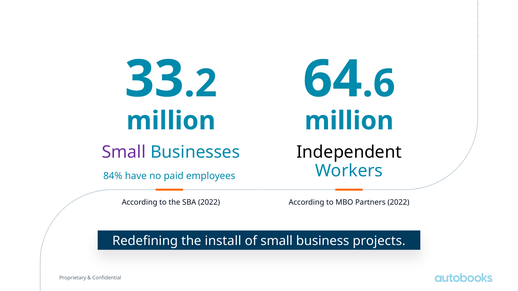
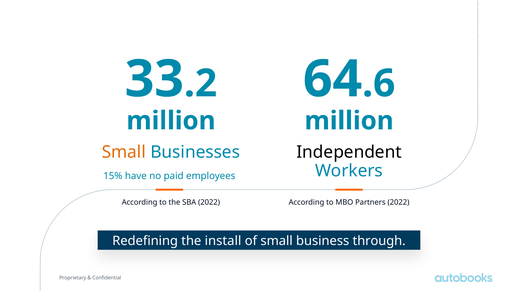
Small at (124, 152) colour: purple -> orange
84%: 84% -> 15%
projects: projects -> through
